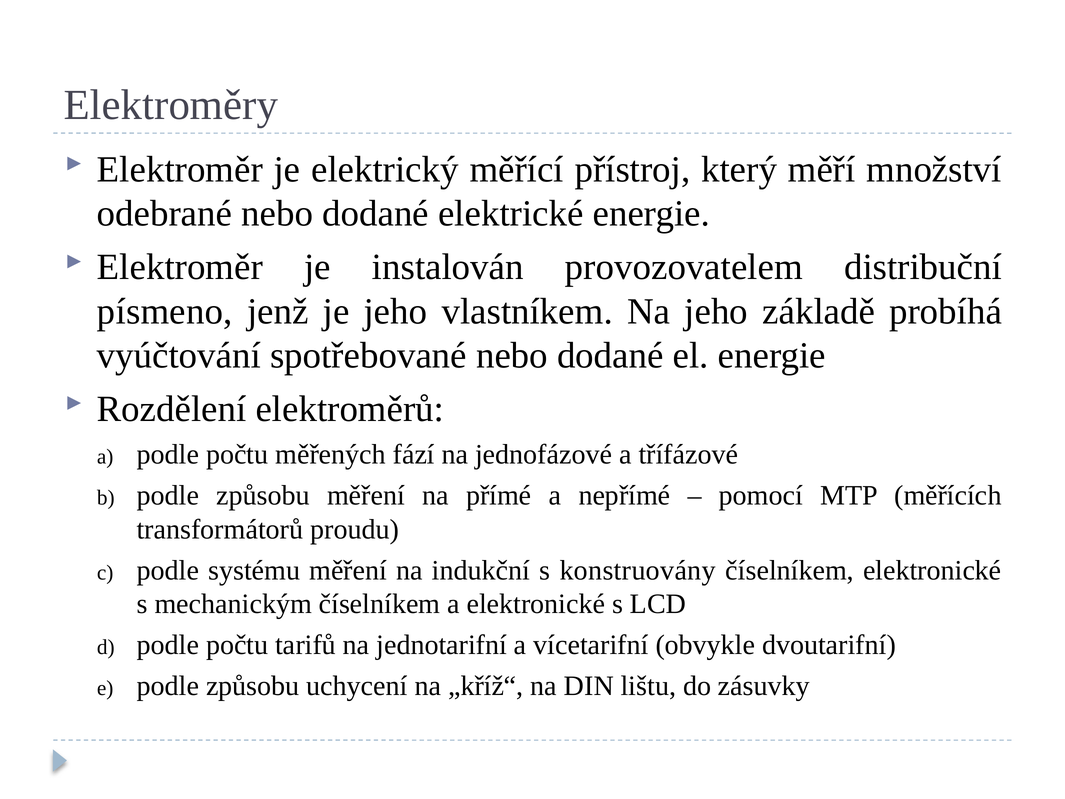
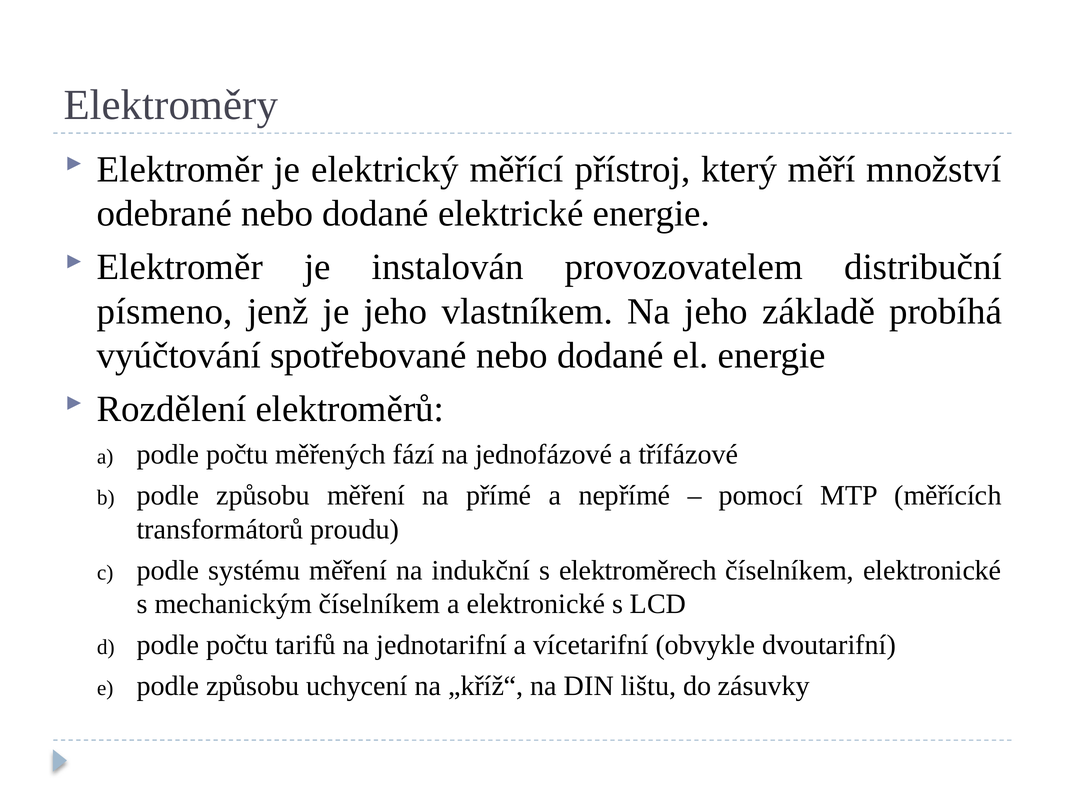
konstruovány: konstruovány -> elektroměrech
